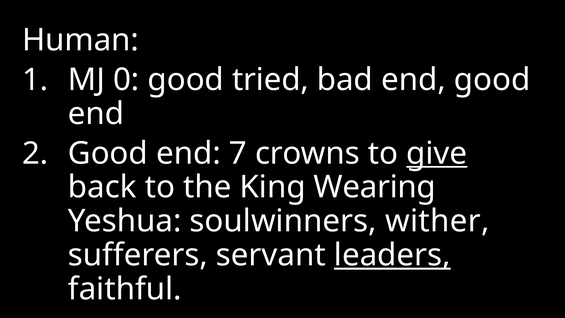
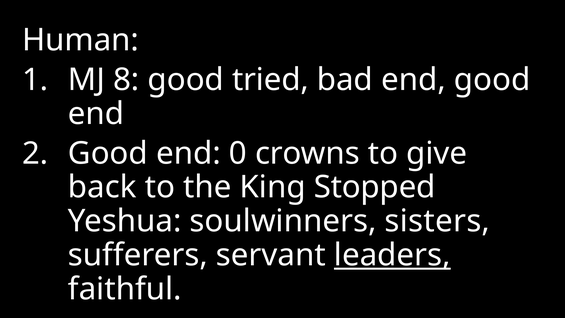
0: 0 -> 8
7: 7 -> 0
give underline: present -> none
Wearing: Wearing -> Stopped
wither: wither -> sisters
